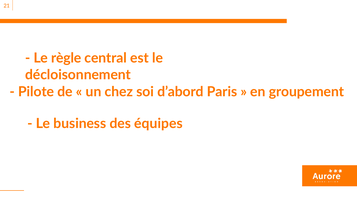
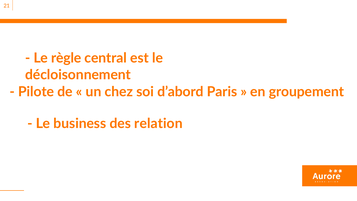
équipes: équipes -> relation
